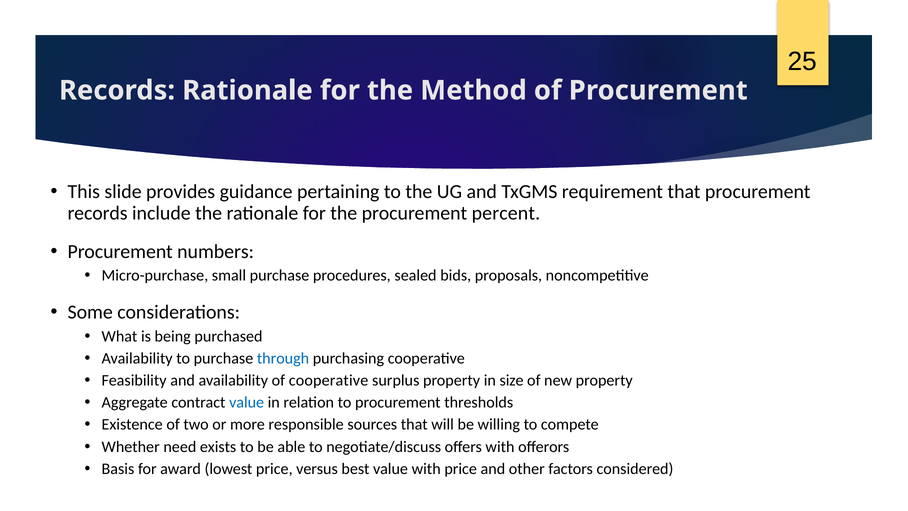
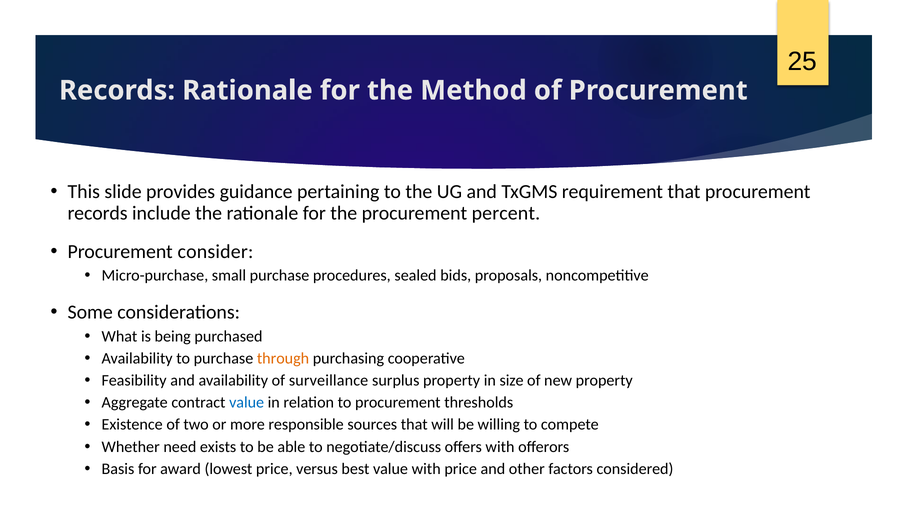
numbers: numbers -> consider
through colour: blue -> orange
of cooperative: cooperative -> surveillance
